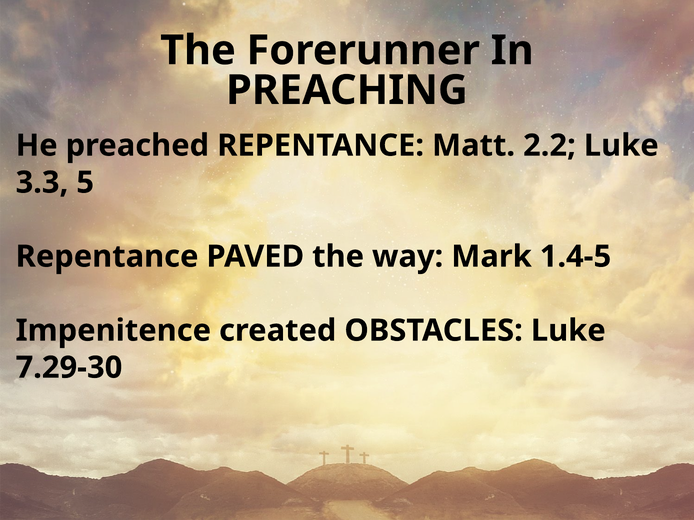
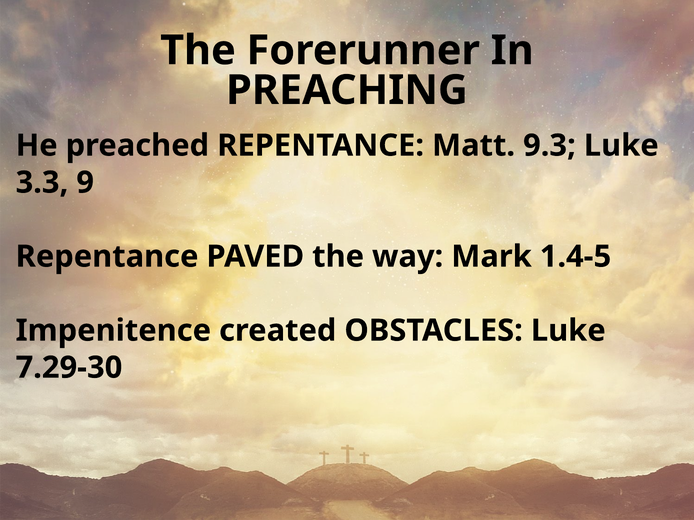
2.2: 2.2 -> 9.3
5: 5 -> 9
